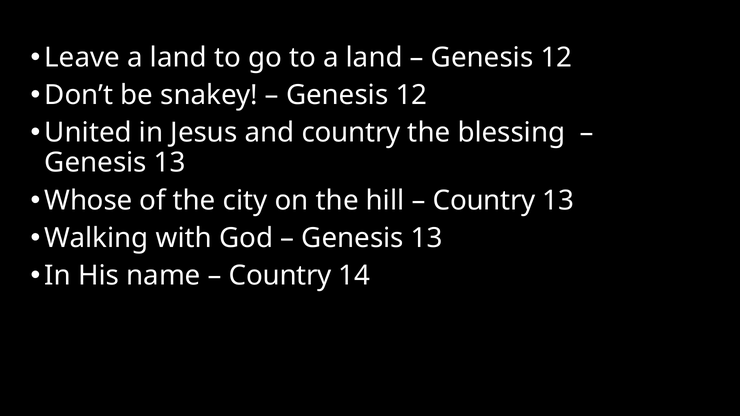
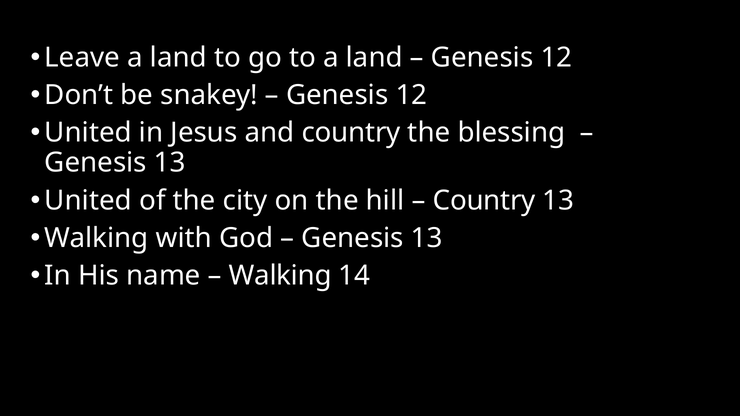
Whose at (88, 201): Whose -> United
Country at (280, 276): Country -> Walking
